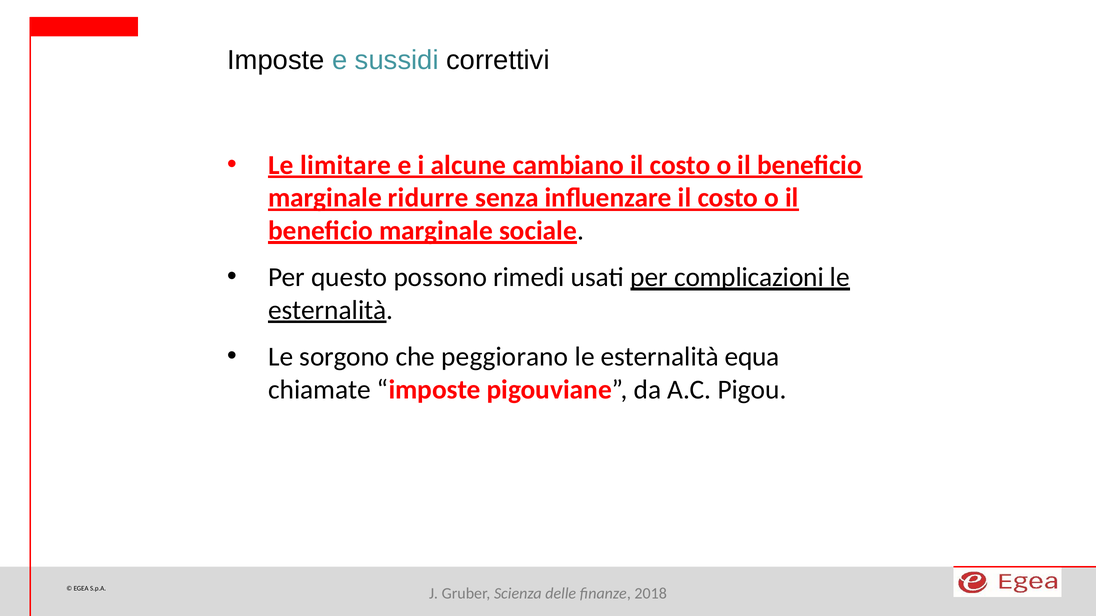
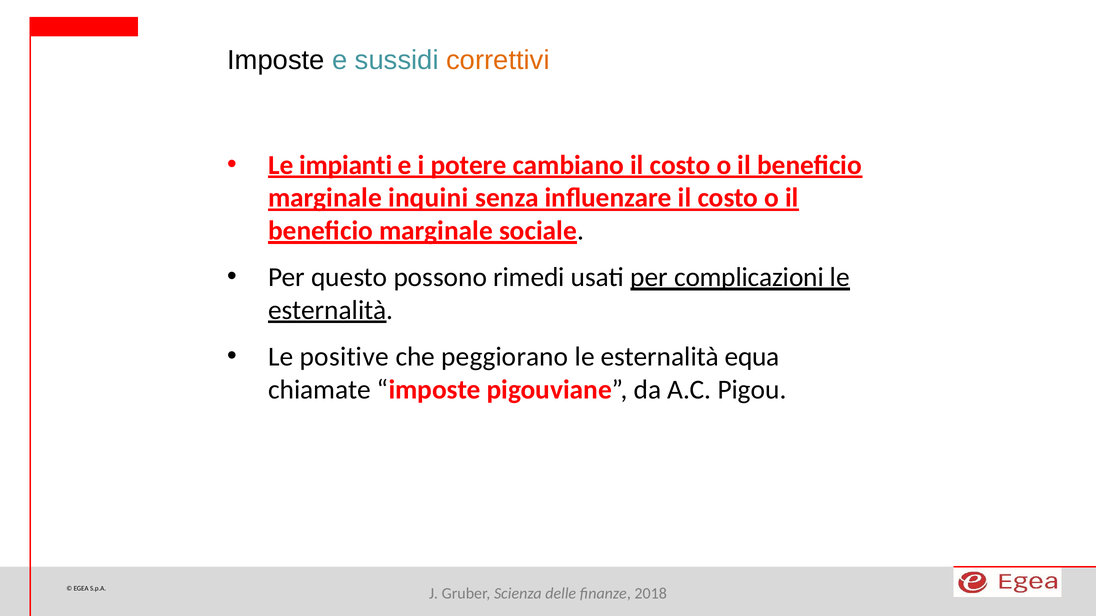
correttivi colour: black -> orange
limitare: limitare -> impianti
alcune: alcune -> potere
ridurre: ridurre -> inquini
sorgono: sorgono -> positive
